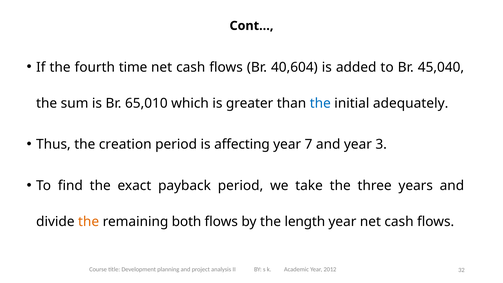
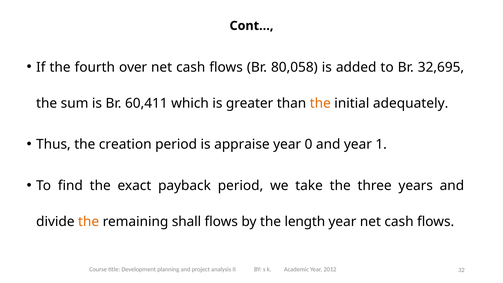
time: time -> over
40,604: 40,604 -> 80,058
45,040: 45,040 -> 32,695
65,010: 65,010 -> 60,411
the at (320, 103) colour: blue -> orange
affecting: affecting -> appraise
7: 7 -> 0
3: 3 -> 1
both: both -> shall
